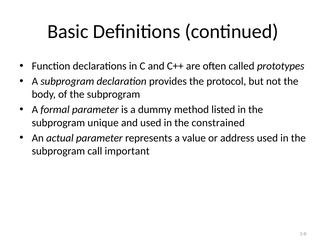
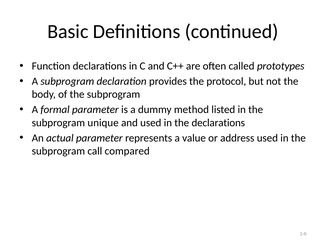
the constrained: constrained -> declarations
important: important -> compared
